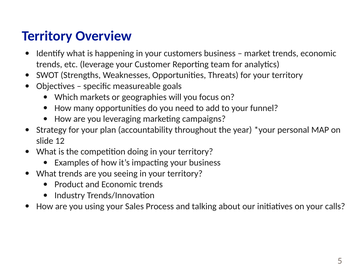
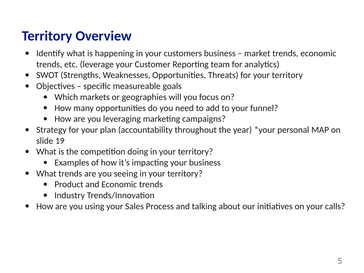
12: 12 -> 19
